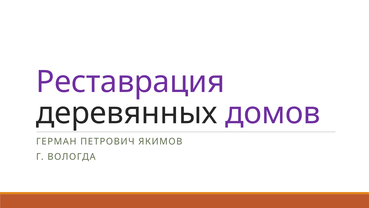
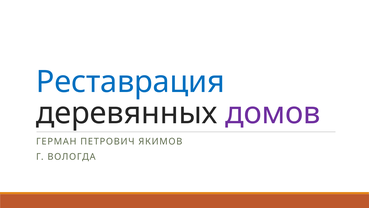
Реставрация colour: purple -> blue
